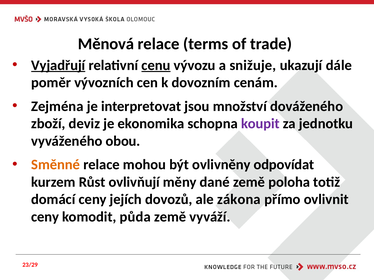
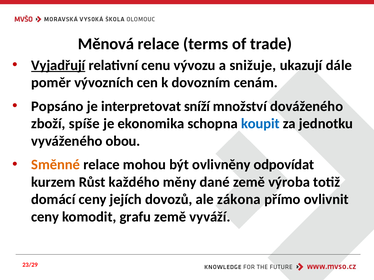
cenu underline: present -> none
Zejména: Zejména -> Popsáno
jsou: jsou -> sníží
deviz: deviz -> spíše
koupit colour: purple -> blue
ovlivňují: ovlivňují -> každého
poloha: poloha -> výroba
půda: půda -> grafu
